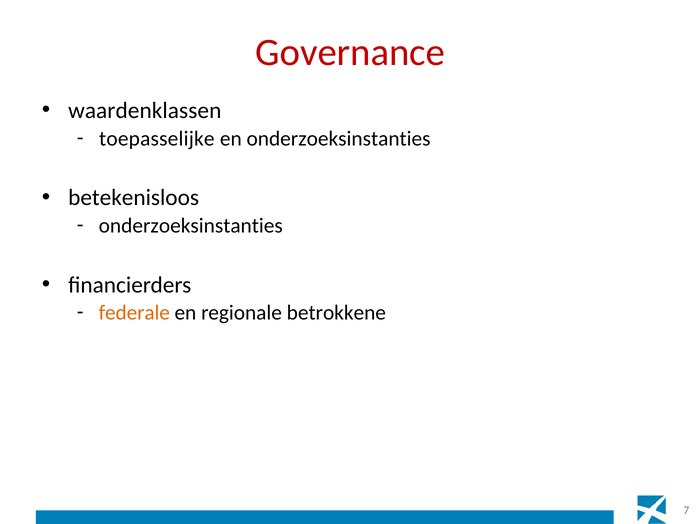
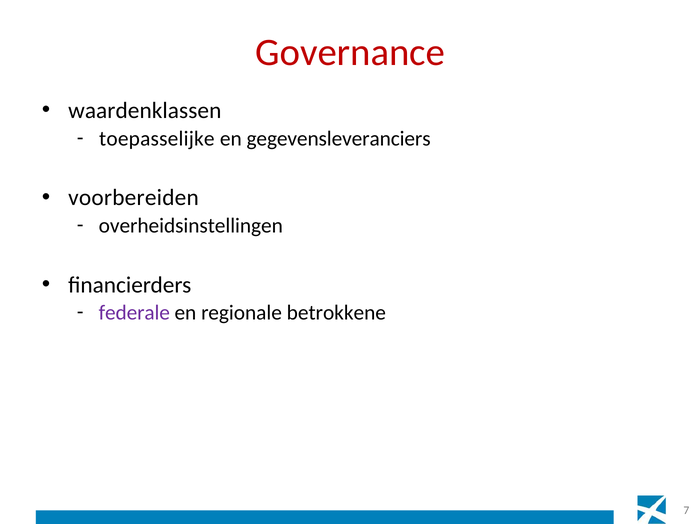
en onderzoeksinstanties: onderzoeksinstanties -> gegevensleveranciers
betekenisloos: betekenisloos -> voorbereiden
onderzoeksinstanties at (191, 226): onderzoeksinstanties -> overheidsinstellingen
federale colour: orange -> purple
